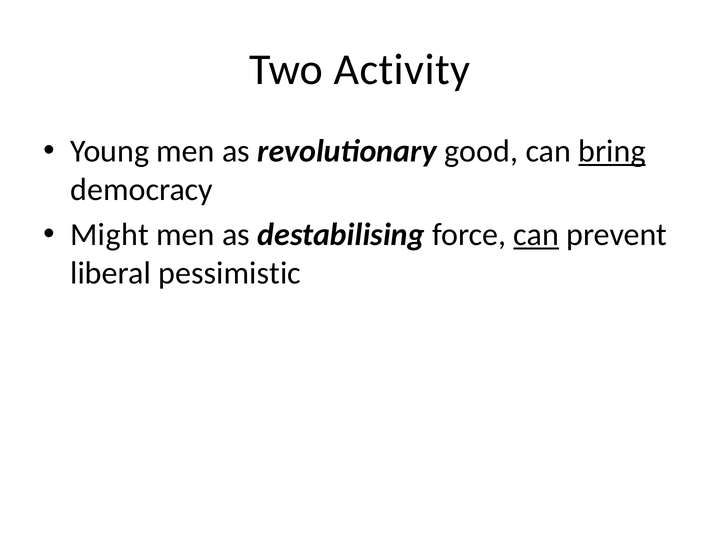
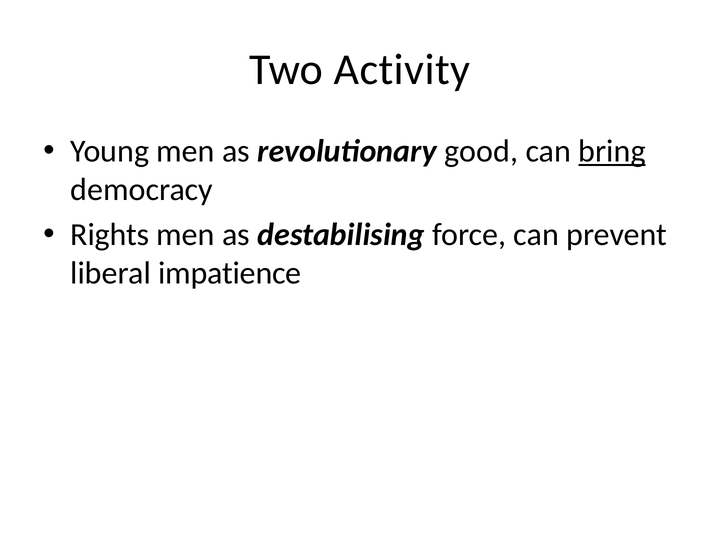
Might: Might -> Rights
can at (536, 235) underline: present -> none
pessimistic: pessimistic -> impatience
